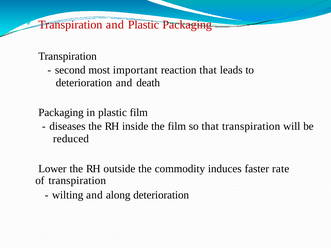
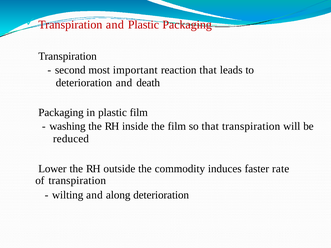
diseases: diseases -> washing
